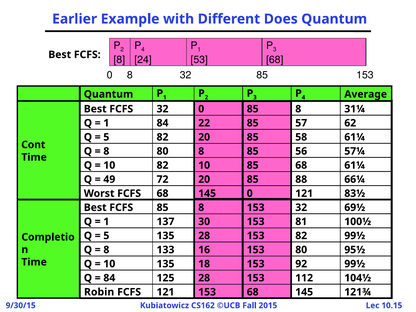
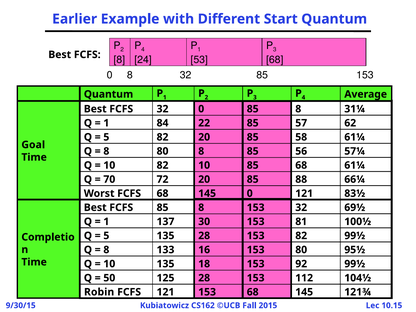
Does: Does -> Start
Cont: Cont -> Goal
49: 49 -> 70
84 at (109, 278): 84 -> 50
